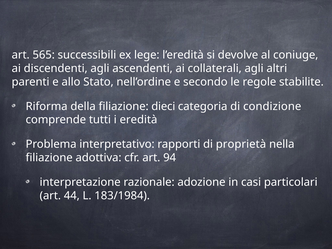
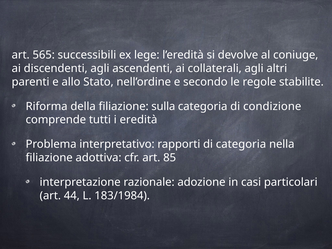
dieci: dieci -> sulla
di proprietà: proprietà -> categoria
94: 94 -> 85
